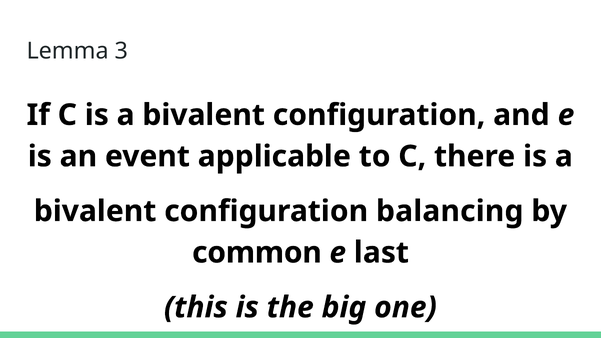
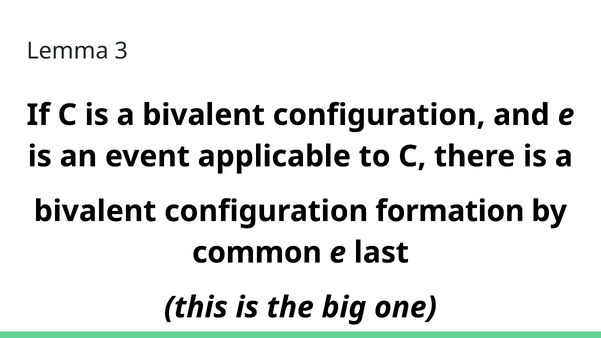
balancing: balancing -> formation
